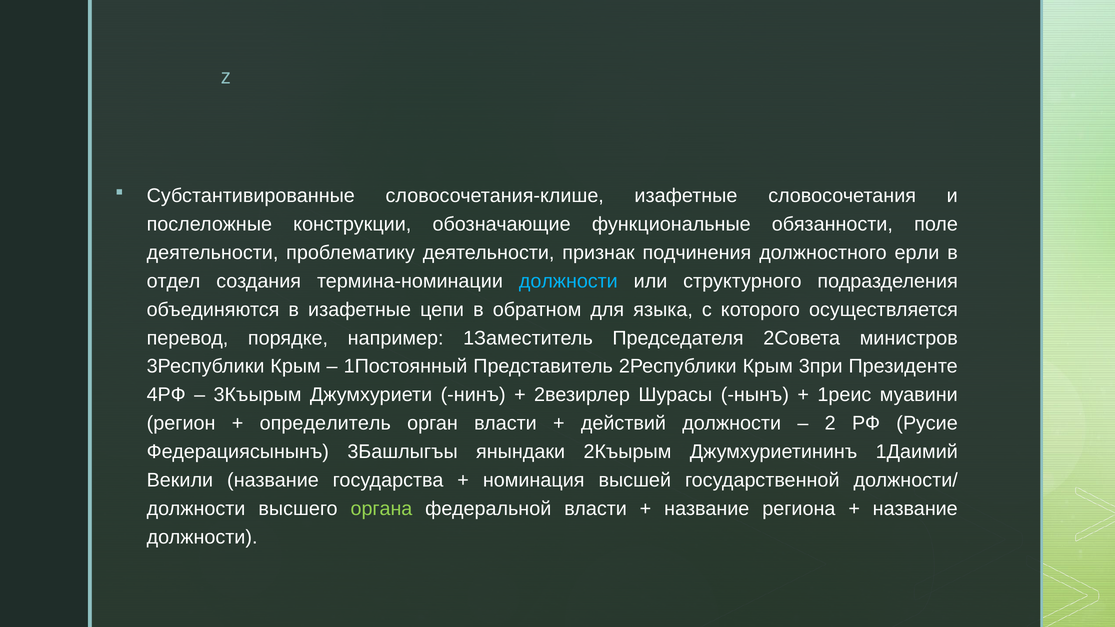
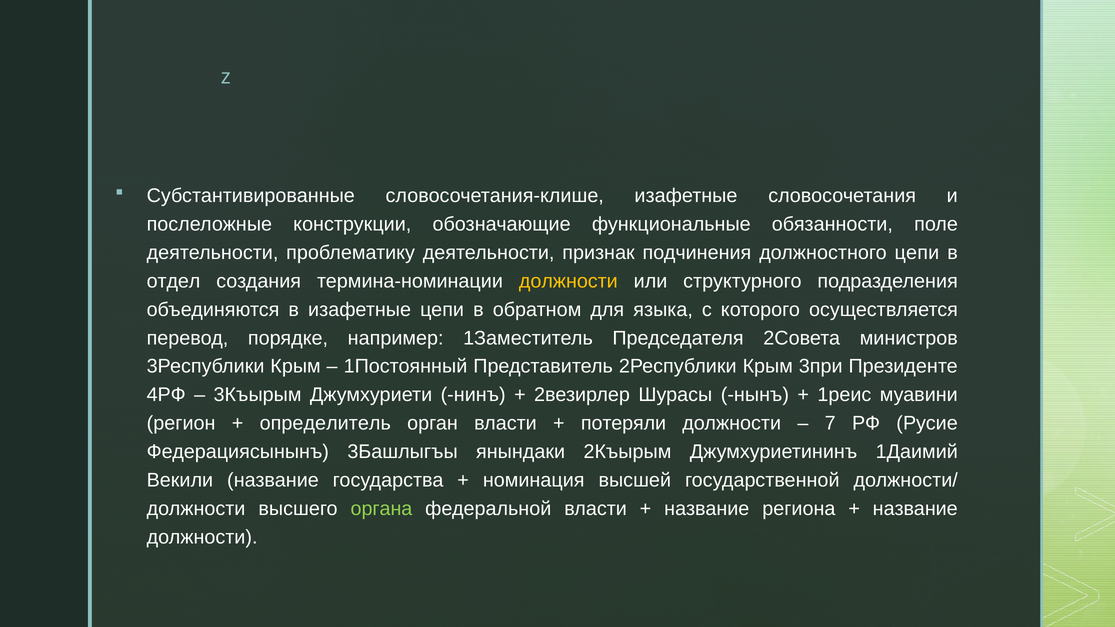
должностного ерли: ерли -> цепи
должности at (568, 281) colour: light blue -> yellow
действий: действий -> потеряли
2: 2 -> 7
